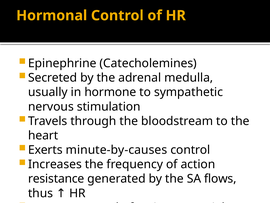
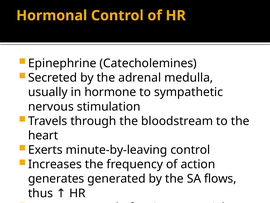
minute-by-causes: minute-by-causes -> minute-by-leaving
resistance: resistance -> generates
